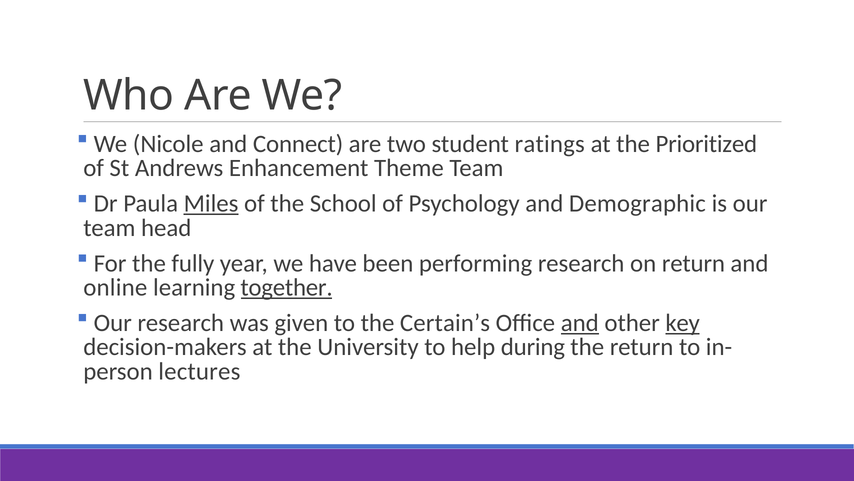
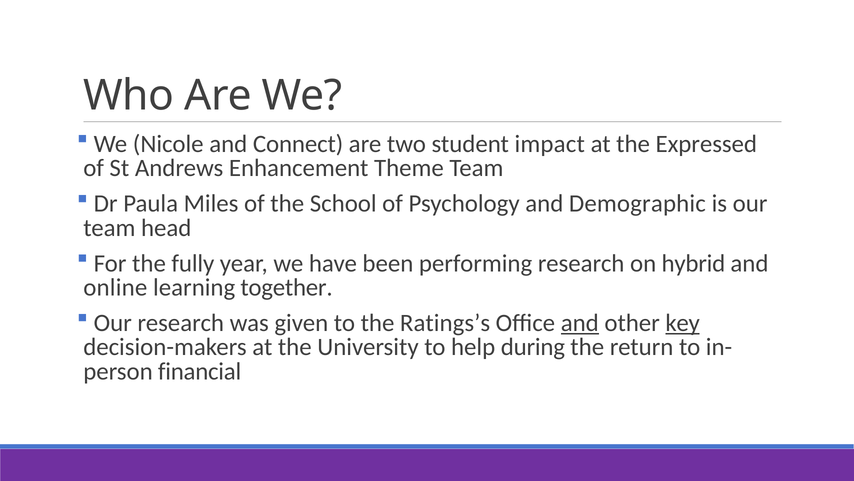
ratings: ratings -> impact
Prioritized: Prioritized -> Expressed
Miles underline: present -> none
on return: return -> hybrid
together underline: present -> none
Certain’s: Certain’s -> Ratings’s
lectures: lectures -> financial
